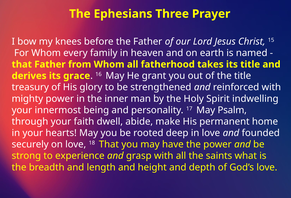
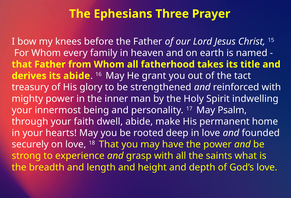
its grace: grace -> abide
the title: title -> tact
